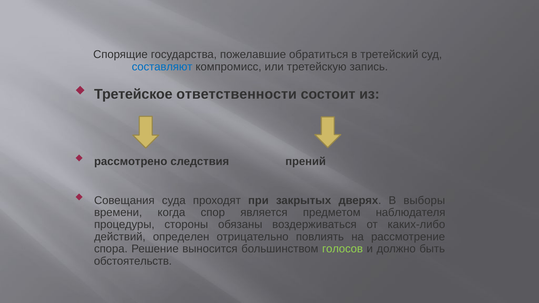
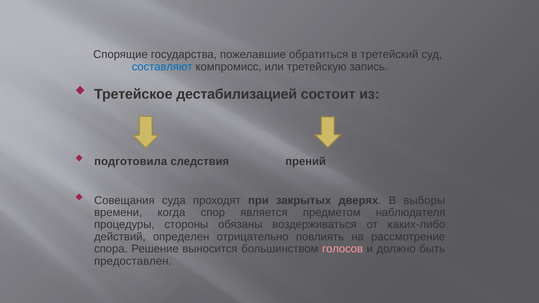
ответственности: ответственности -> дестабилизацией
рассмотрено: рассмотрено -> подготовила
голосов colour: light green -> pink
обстоятельств: обстоятельств -> предоставлен
